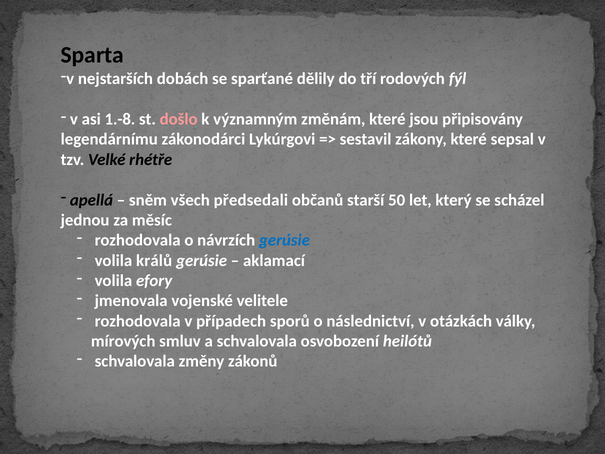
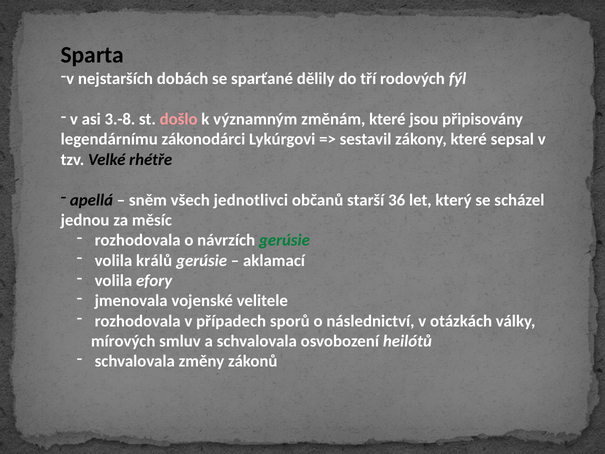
1.-8: 1.-8 -> 3.-8
předsedali: předsedali -> jednotlivci
50: 50 -> 36
gerúsie at (284, 240) colour: blue -> green
